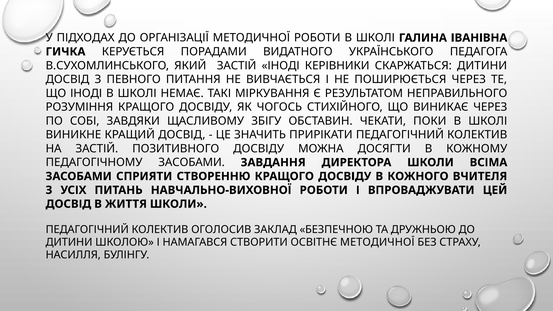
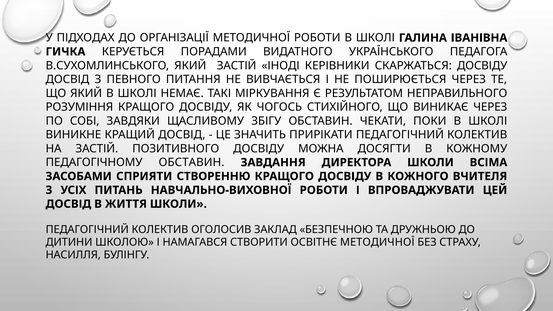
СКАРЖАТЬСЯ ДИТИНИ: ДИТИНИ -> ДОСВІДУ
ЩО ІНОДІ: ІНОДІ -> ЯКИЙ
ПЕДАГОГІЧНОМУ ЗАСОБАМИ: ЗАСОБАМИ -> ОБСТАВИН
